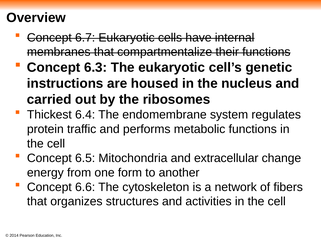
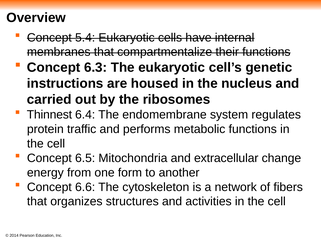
6.7: 6.7 -> 5.4
Thickest: Thickest -> Thinnest
